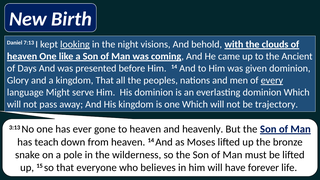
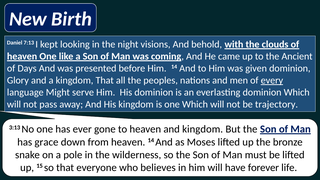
looking underline: present -> none
and heavenly: heavenly -> kingdom
teach: teach -> grace
